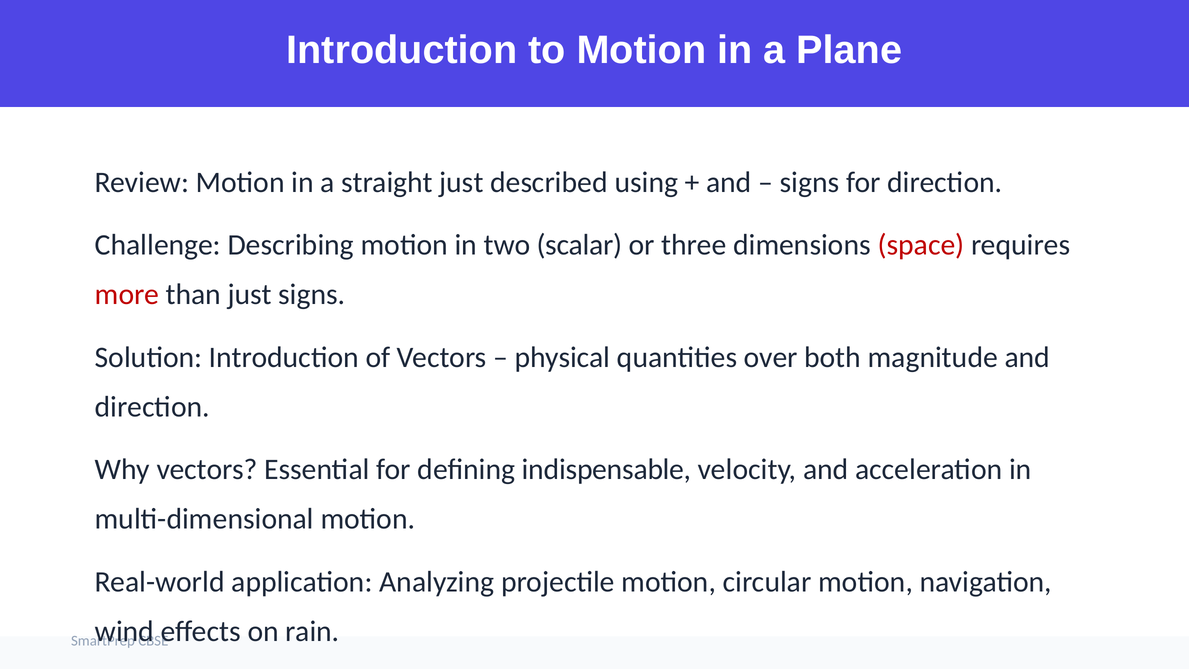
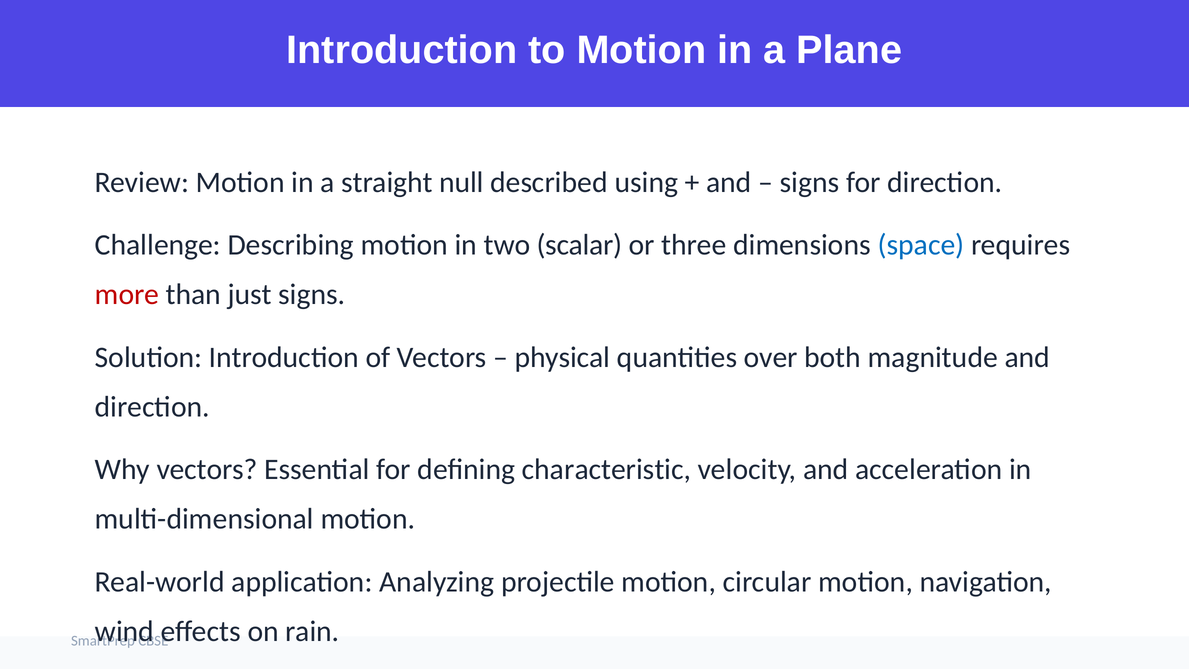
straight just: just -> null
space colour: red -> blue
indispensable: indispensable -> characteristic
